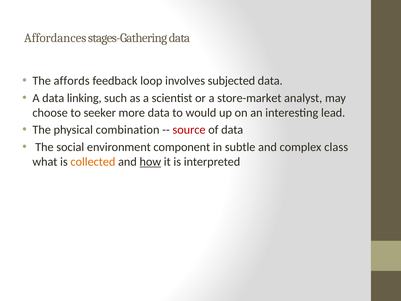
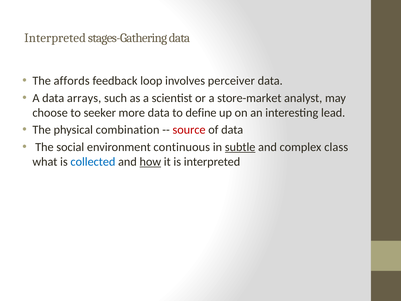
Affordances at (55, 38): Affordances -> Interpreted
subjected: subjected -> perceiver
linking: linking -> arrays
would: would -> define
component: component -> continuous
subtle underline: none -> present
collected colour: orange -> blue
